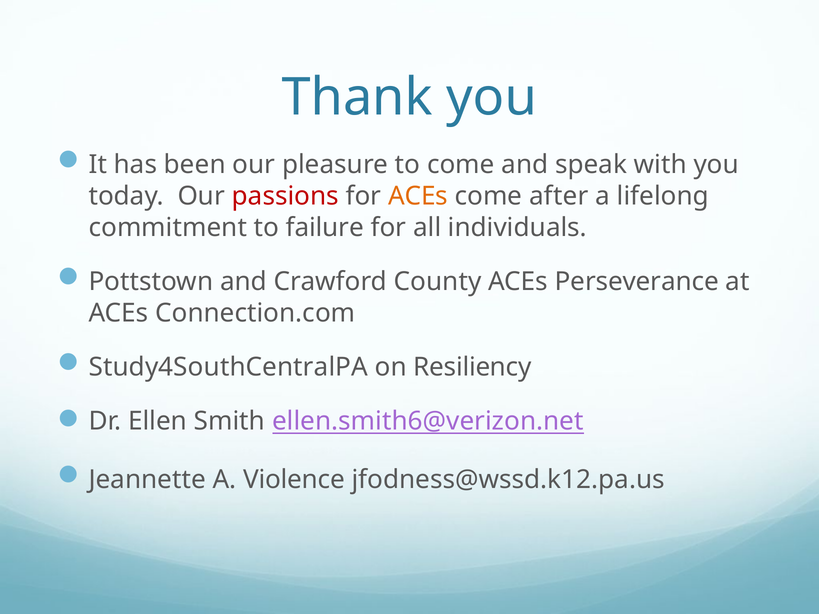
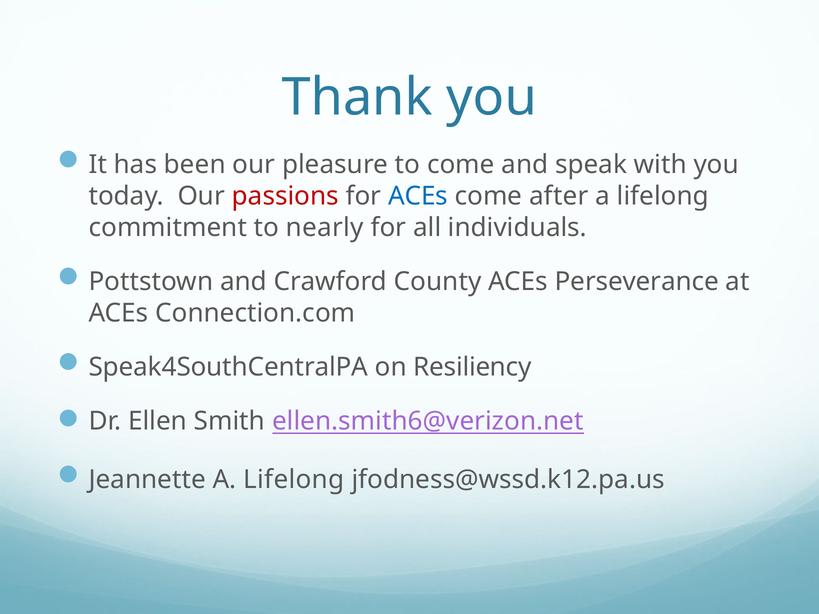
ACEs at (418, 196) colour: orange -> blue
failure: failure -> nearly
Study4SouthCentralPA: Study4SouthCentralPA -> Speak4SouthCentralPA
Jeannette A Violence: Violence -> Lifelong
